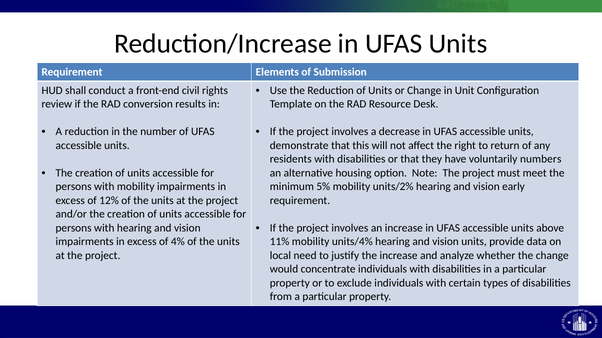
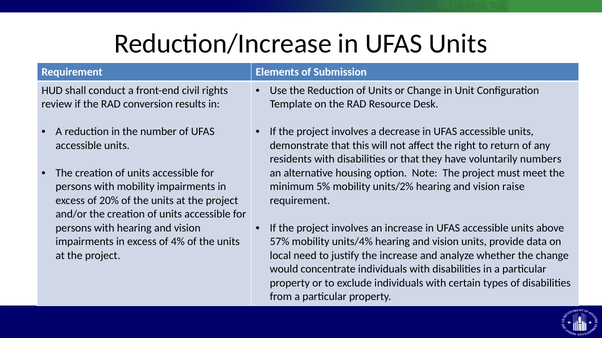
early: early -> raise
12%: 12% -> 20%
11%: 11% -> 57%
